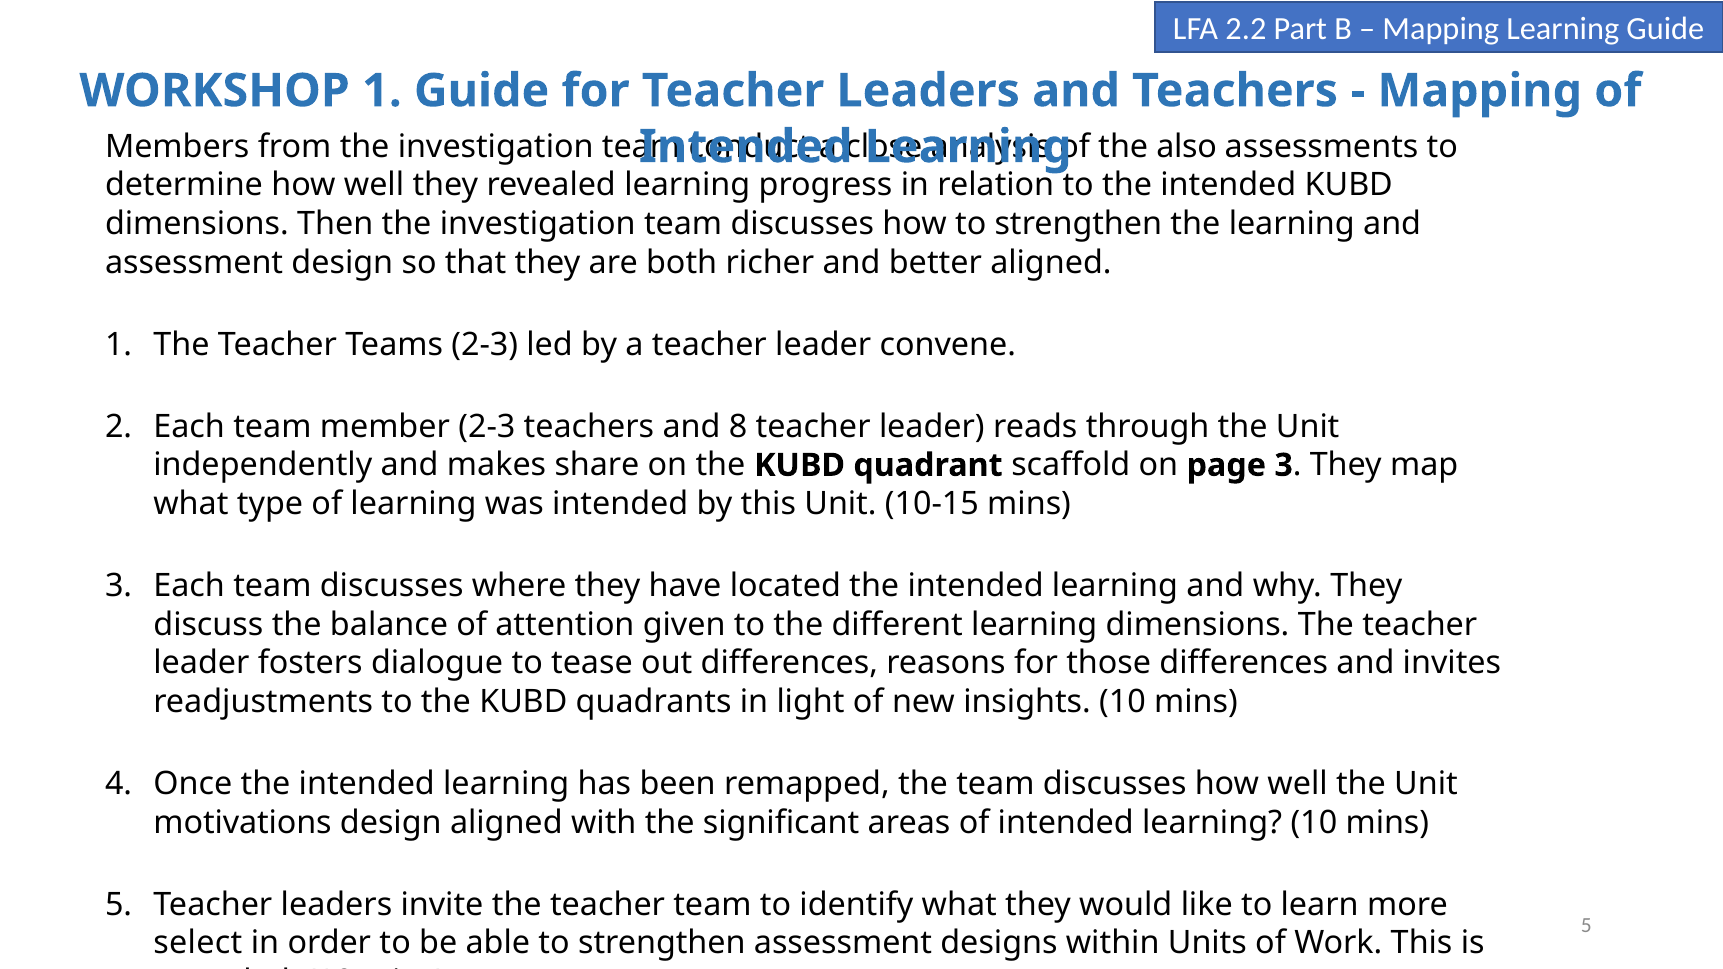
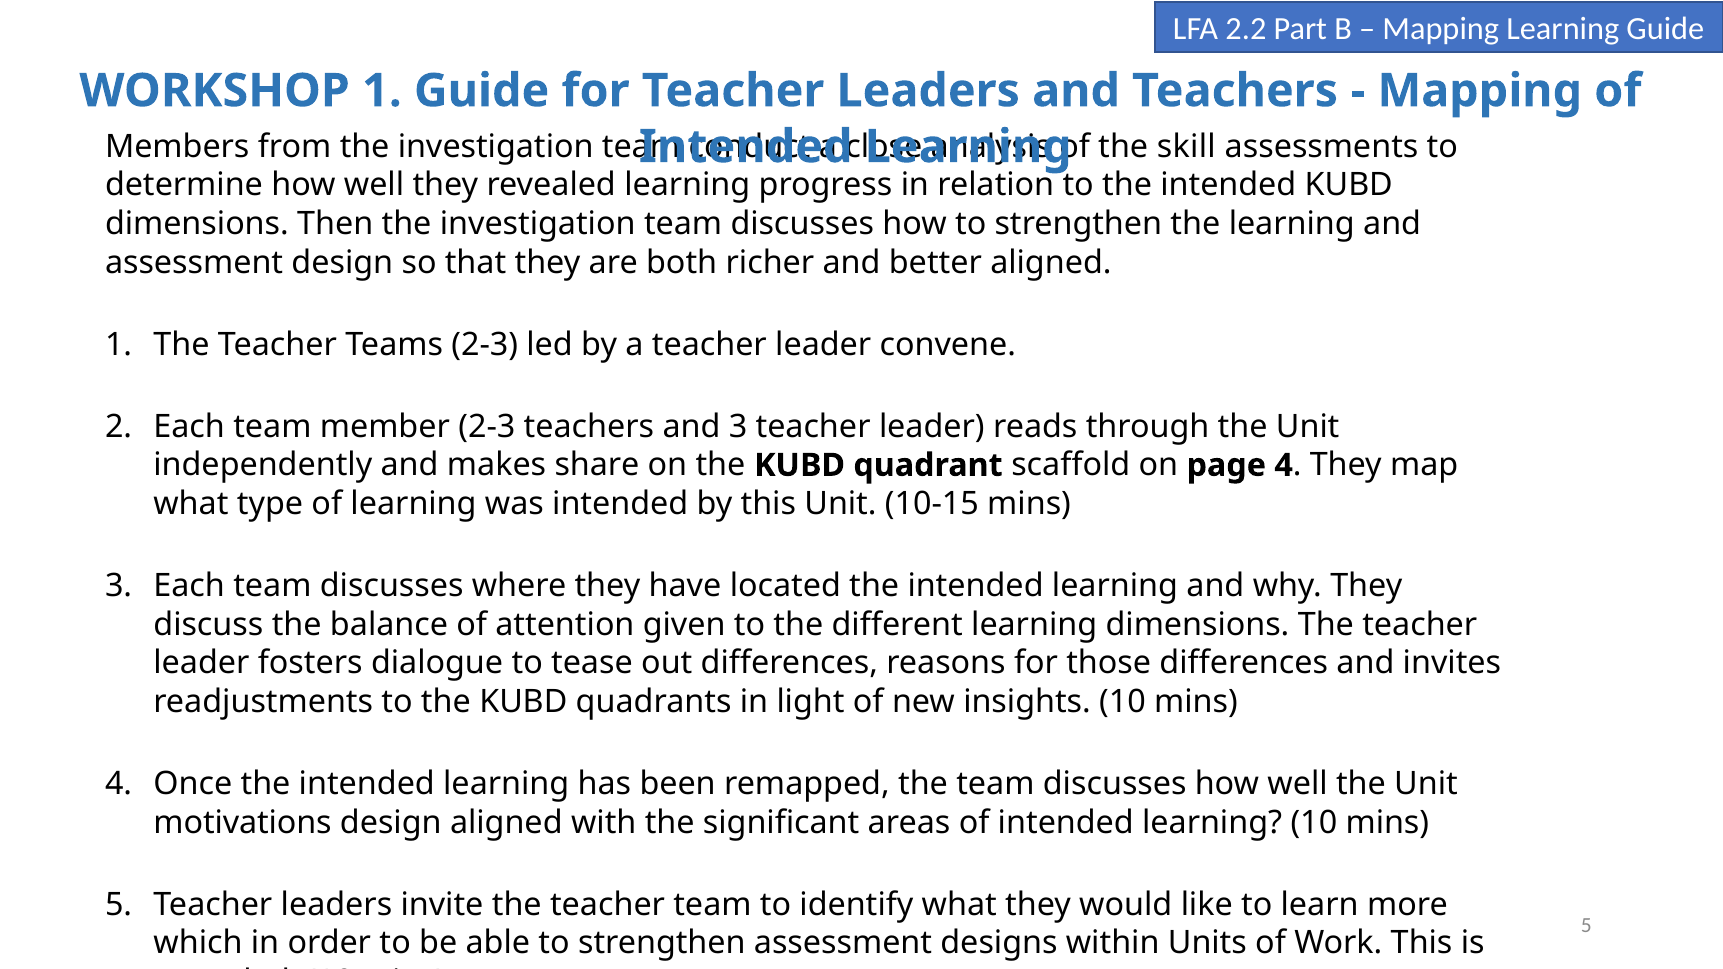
also: also -> skill
and 8: 8 -> 3
page 3: 3 -> 4
select: select -> which
